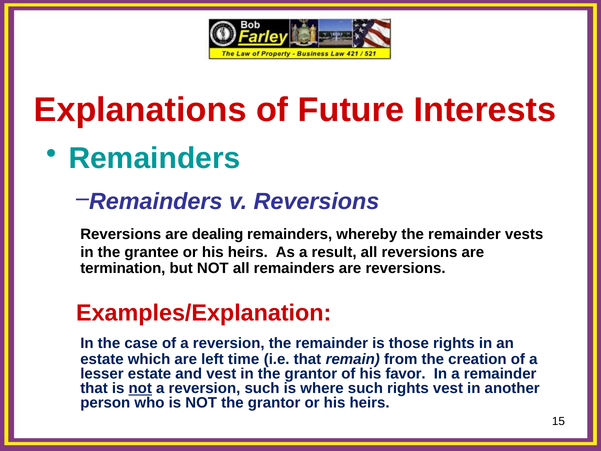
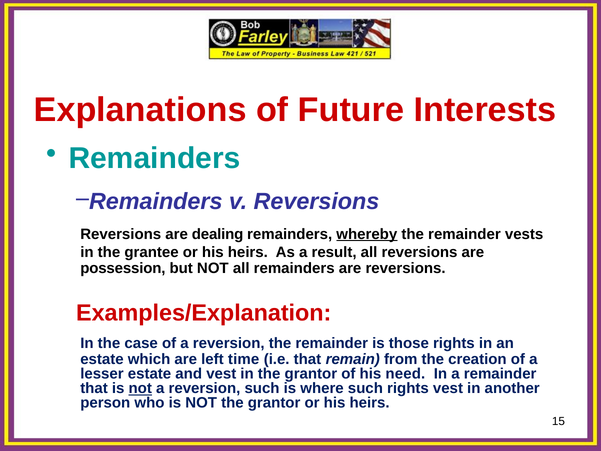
whereby underline: none -> present
termination: termination -> possession
favor: favor -> need
